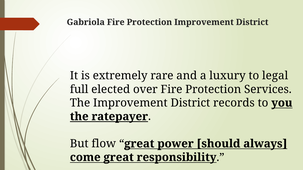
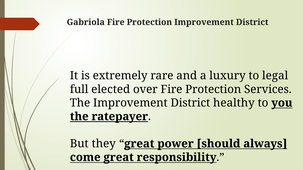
records: records -> healthy
flow: flow -> they
